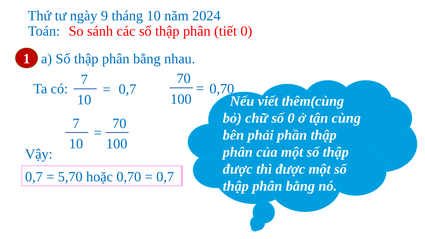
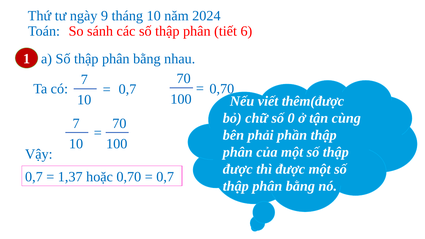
tiết 0: 0 -> 6
thêm(cùng: thêm(cùng -> thêm(được
5,70: 5,70 -> 1,37
